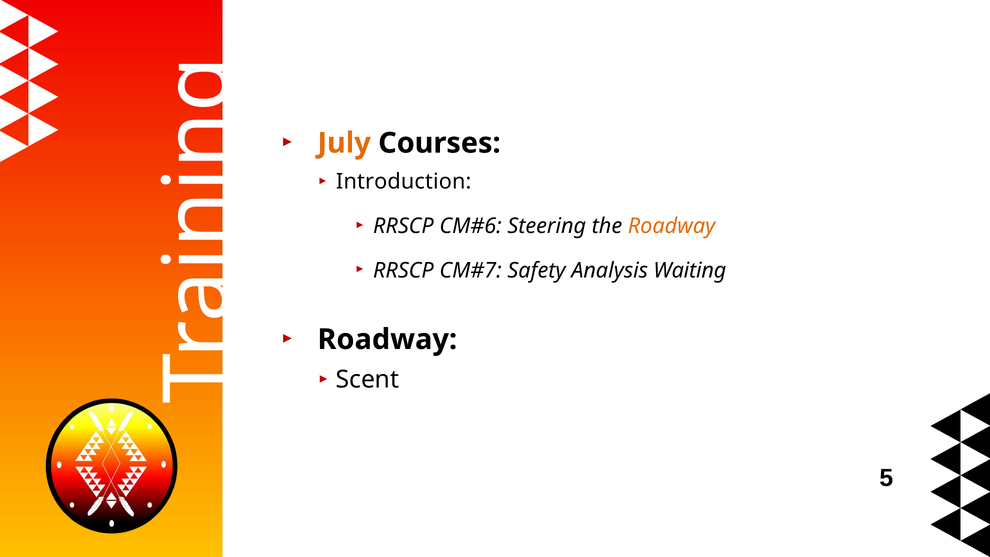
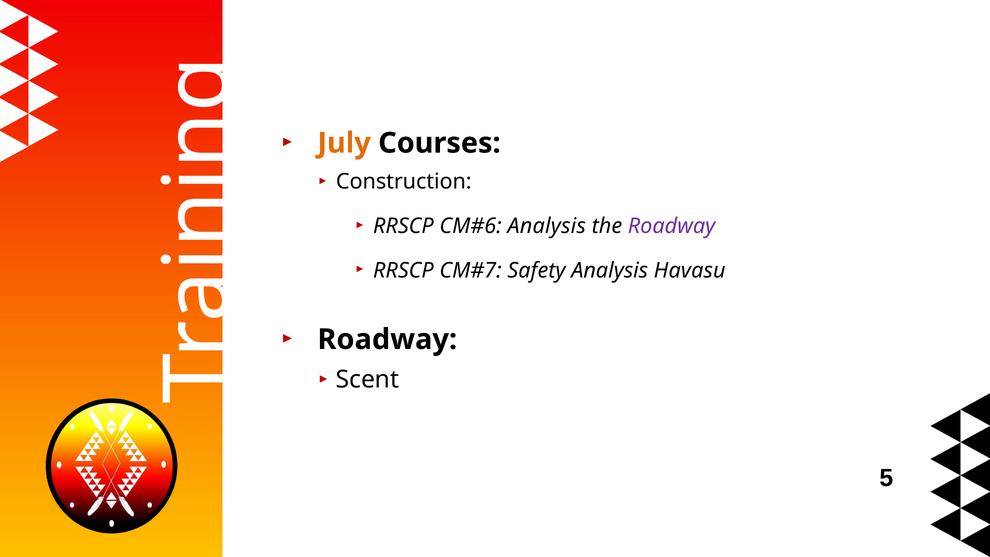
Introduction: Introduction -> Construction
Steering at (547, 226): Steering -> Analysis
Roadway at (672, 226) colour: orange -> purple
Waiting: Waiting -> Havasu
